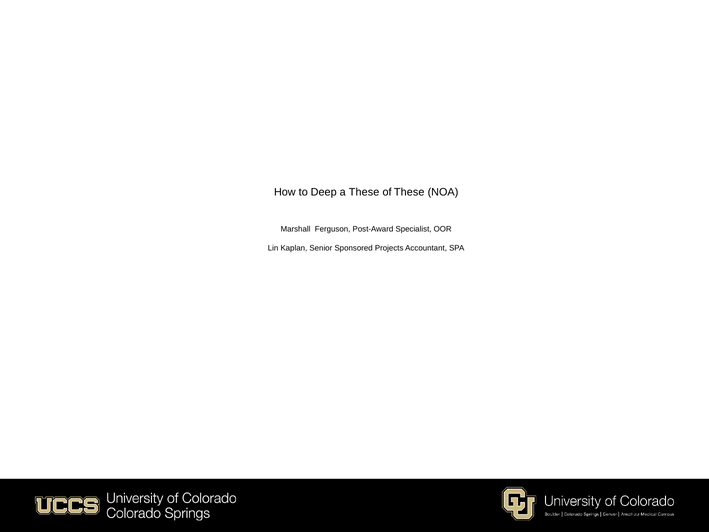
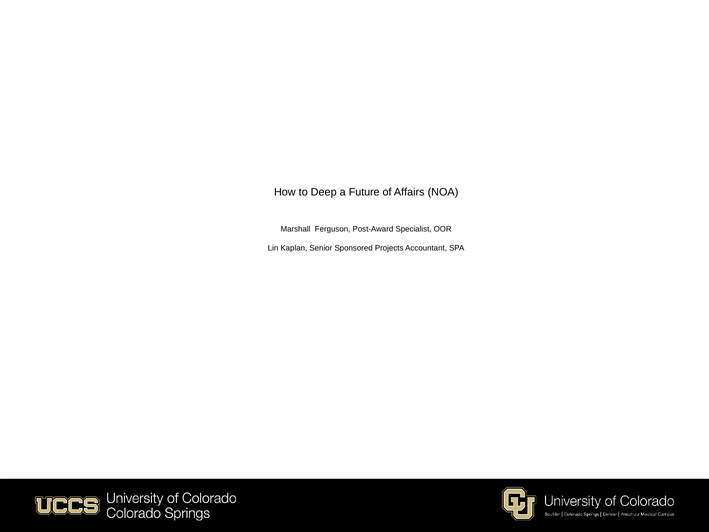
a These: These -> Future
of These: These -> Affairs
